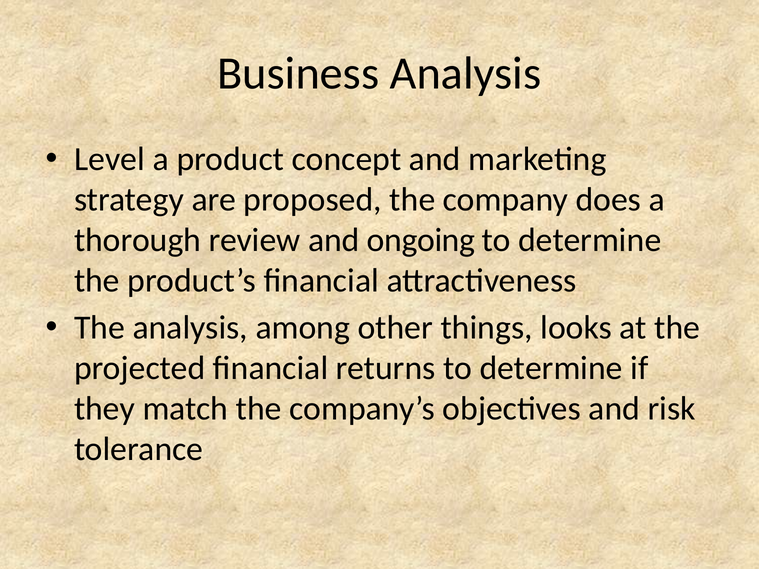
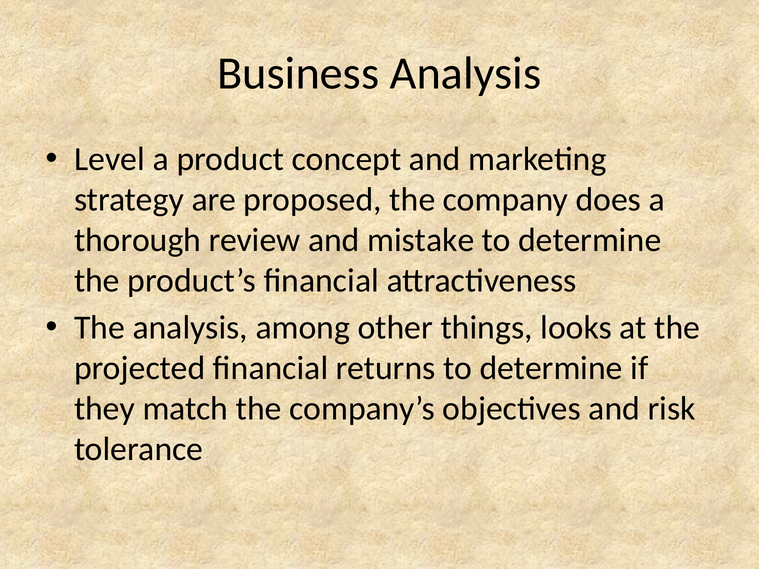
ongoing: ongoing -> mistake
